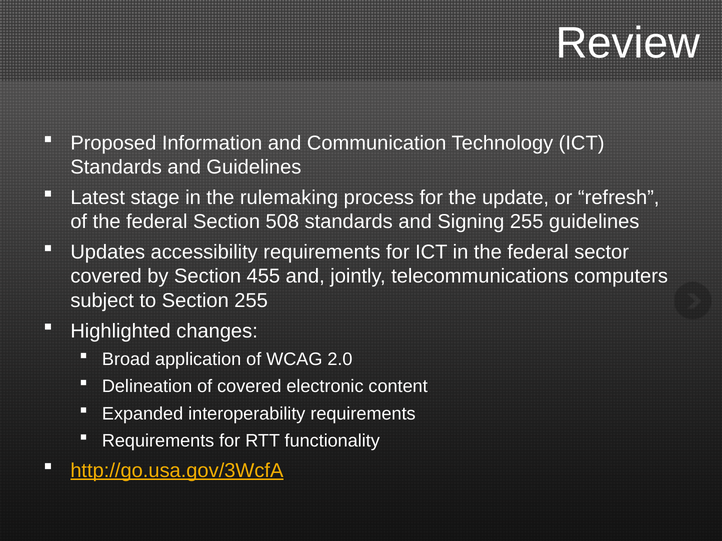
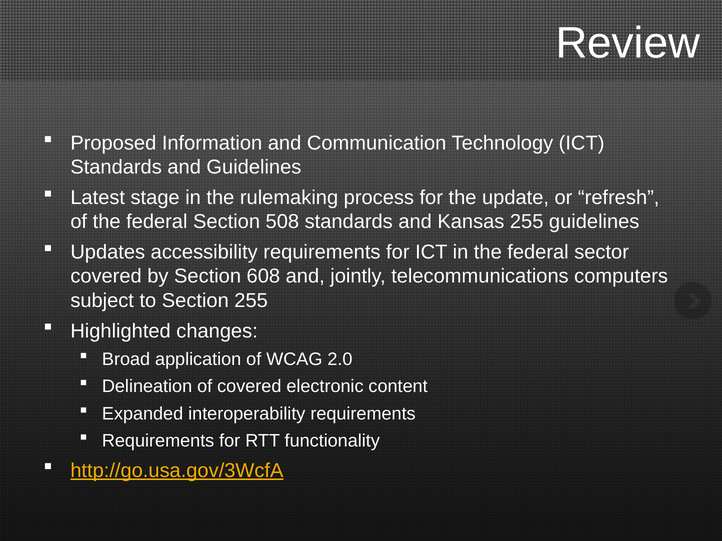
Signing: Signing -> Kansas
455: 455 -> 608
